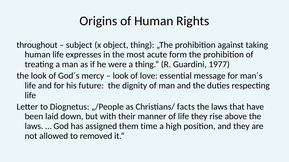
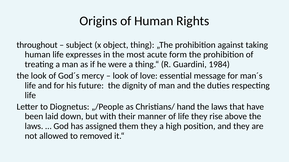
1977: 1977 -> 1984
facts: facts -> hand
them time: time -> they
